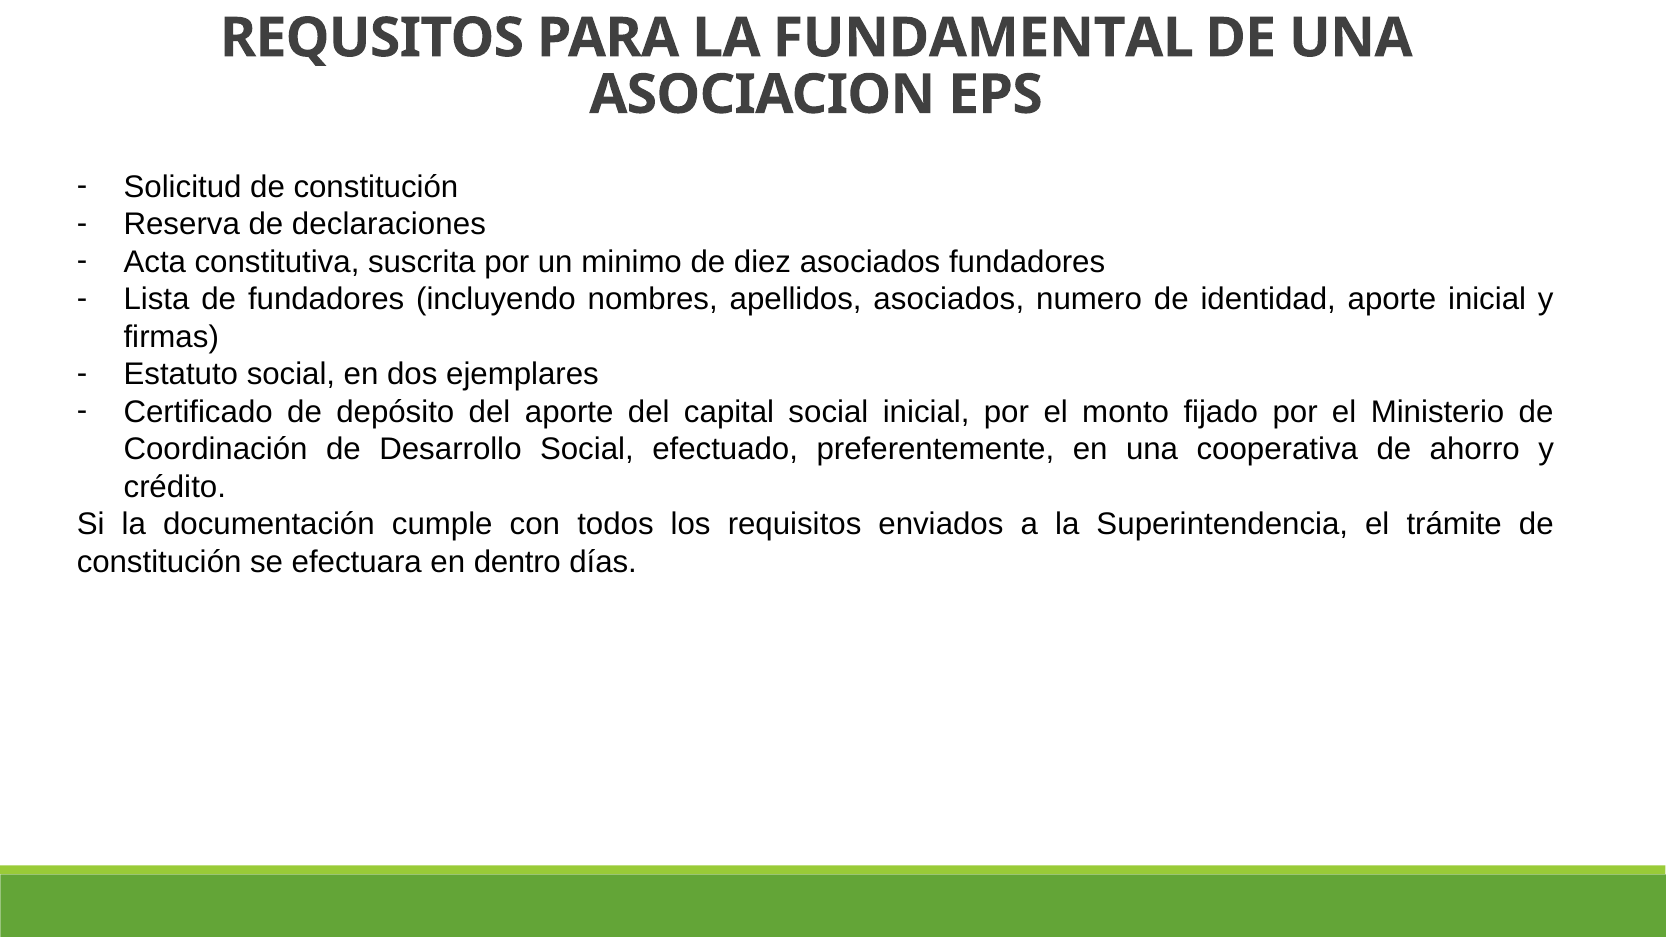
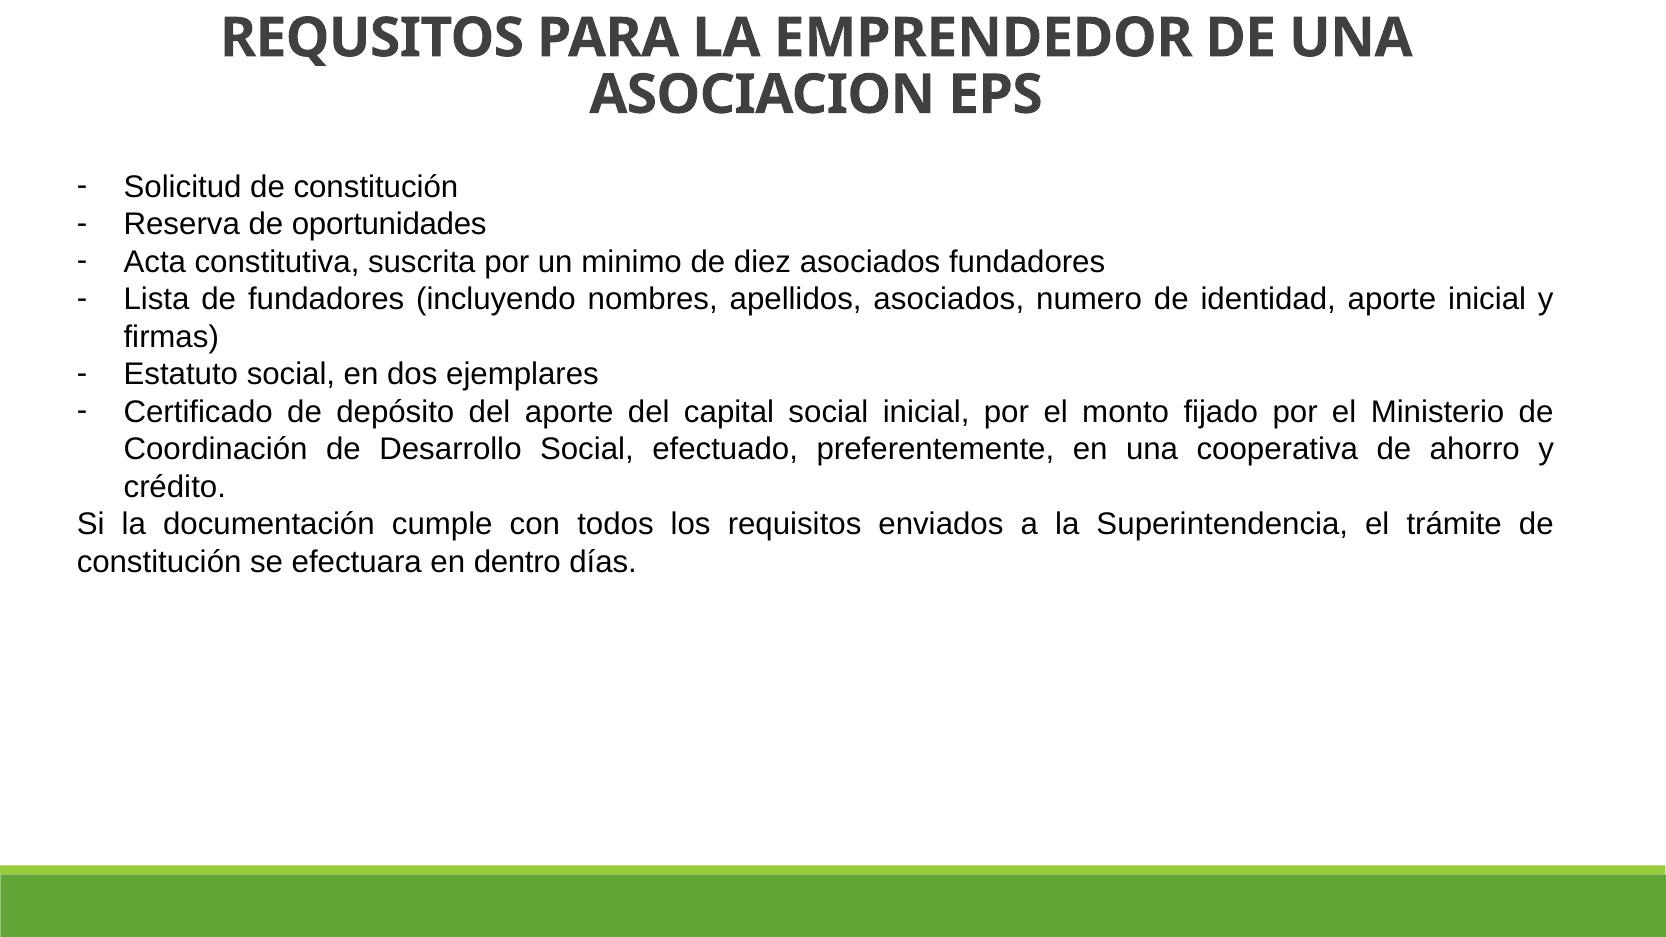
FUNDAMENTAL: FUNDAMENTAL -> EMPRENDEDOR
declaraciones: declaraciones -> oportunidades
